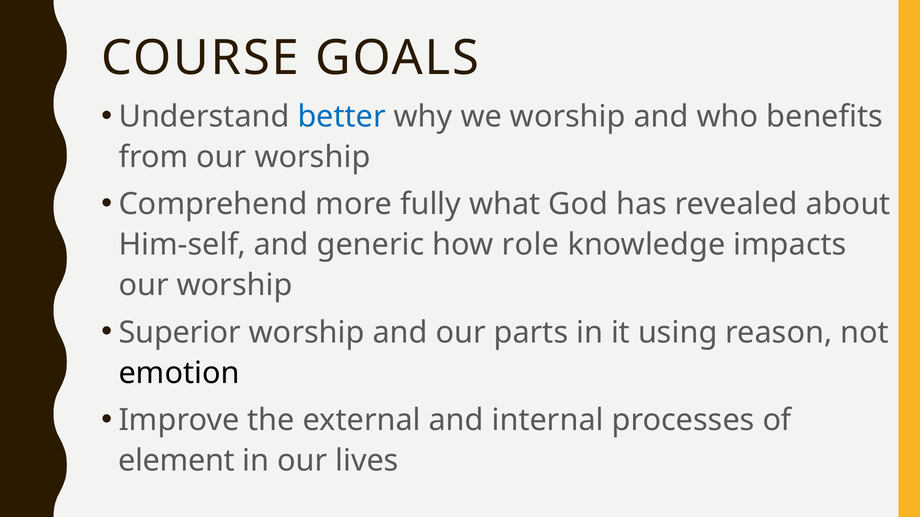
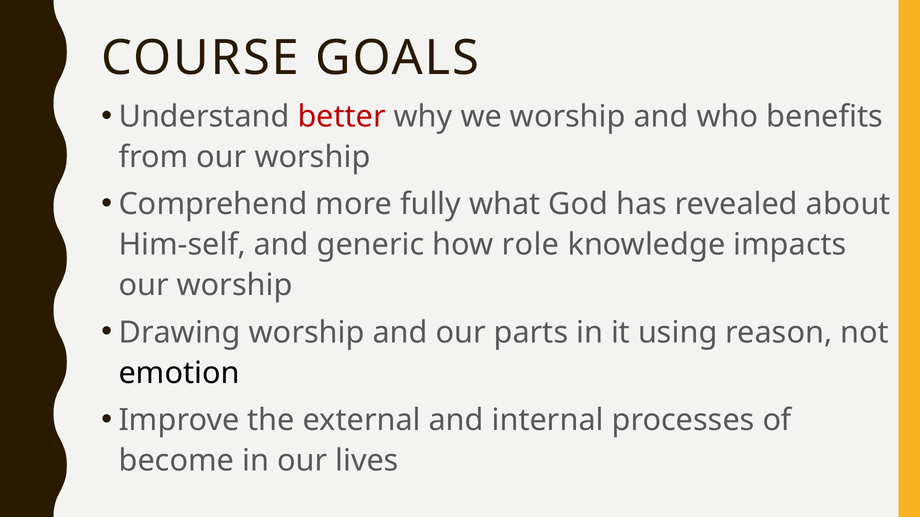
better colour: blue -> red
Superior: Superior -> Drawing
element: element -> become
